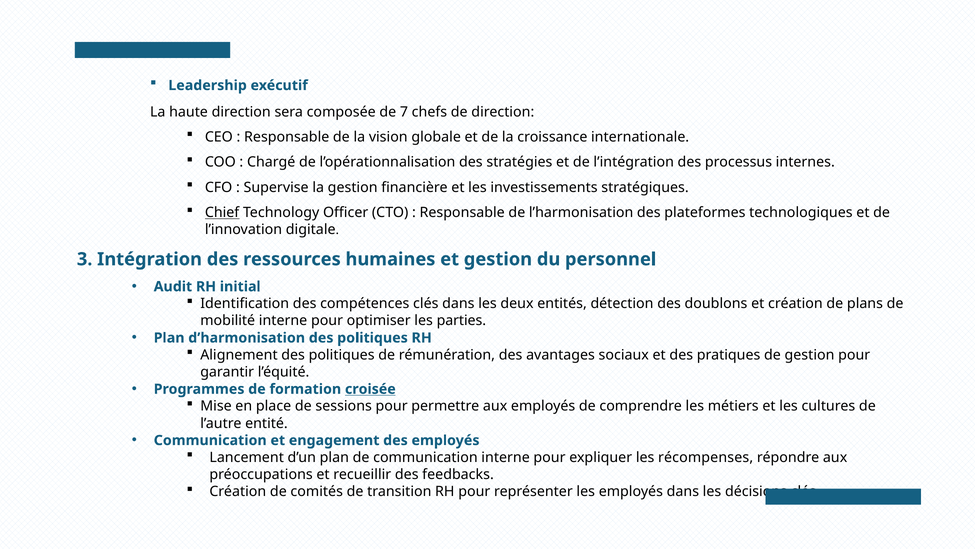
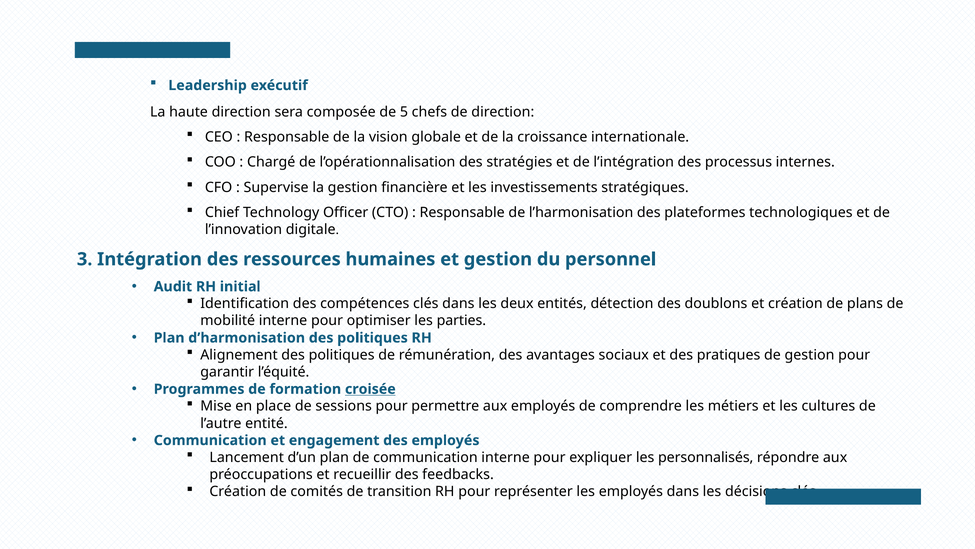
7: 7 -> 5
Chief underline: present -> none
récompenses: récompenses -> personnalisés
